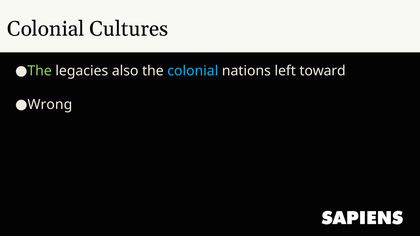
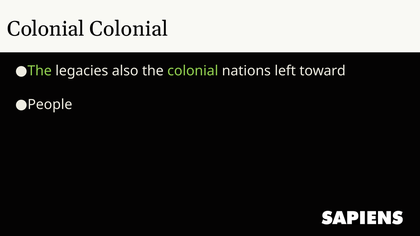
Colonial Cultures: Cultures -> Colonial
colonial at (193, 71) colour: light blue -> light green
Wrong: Wrong -> People
